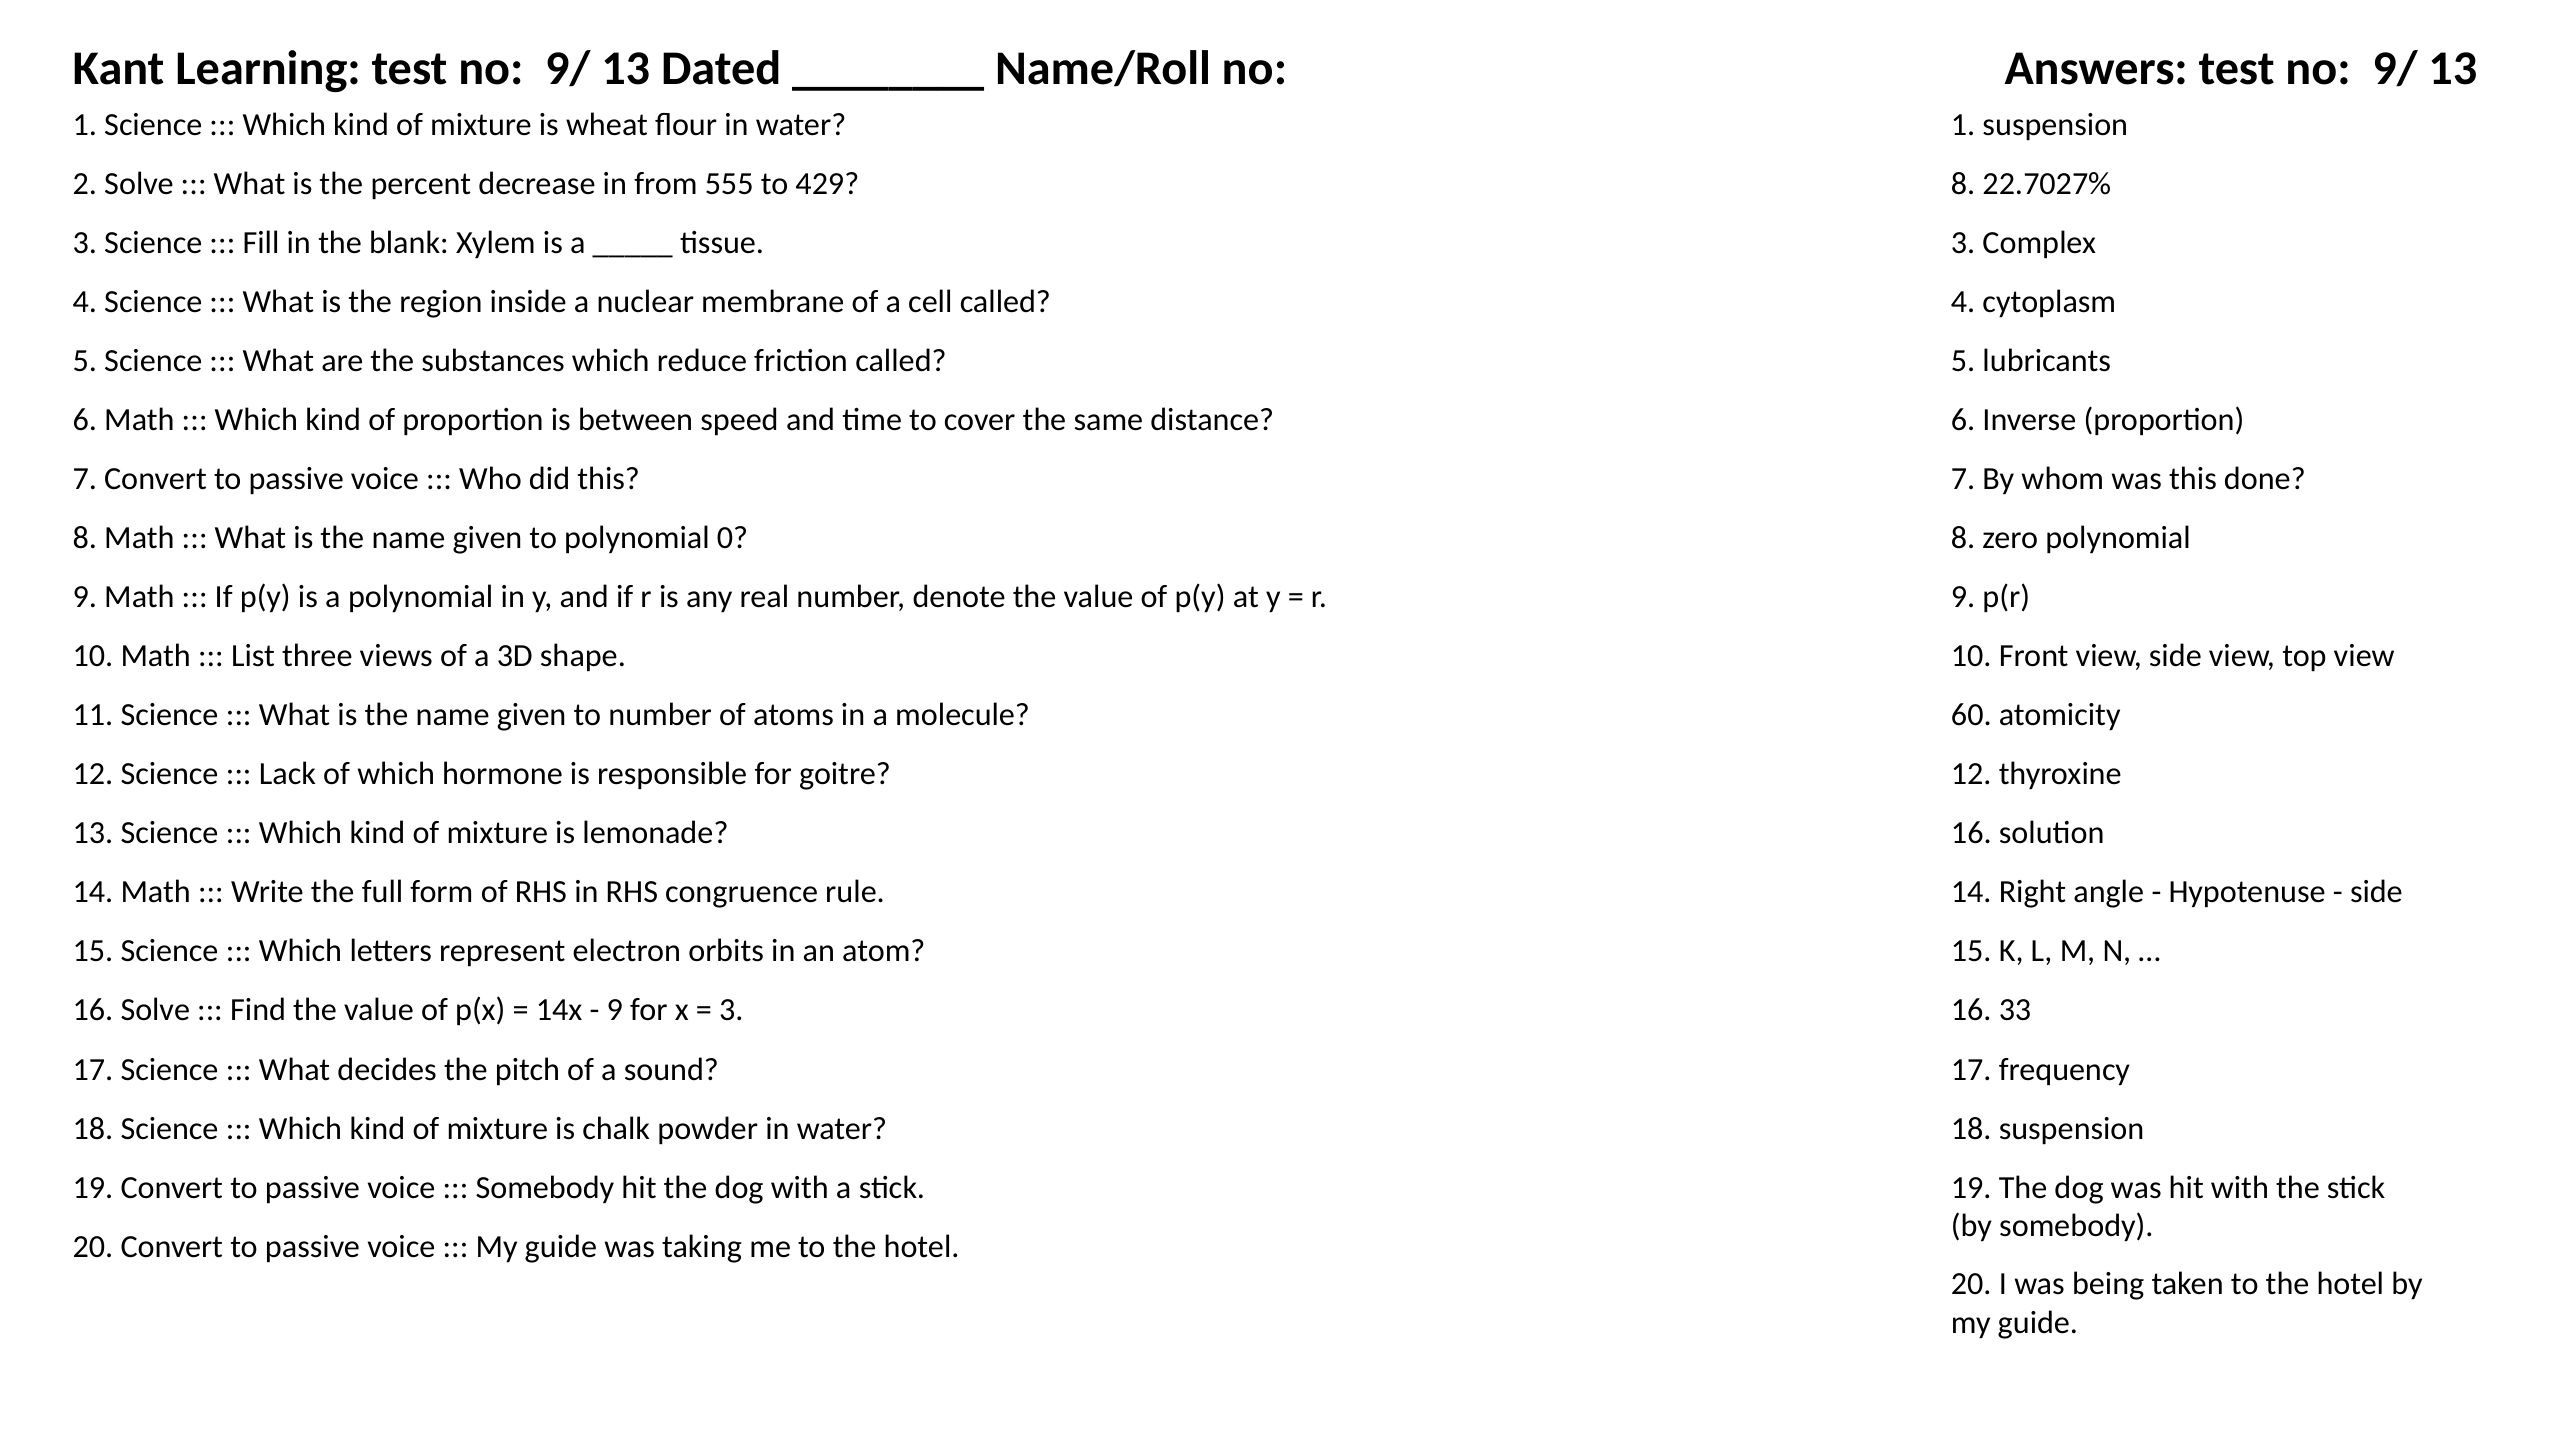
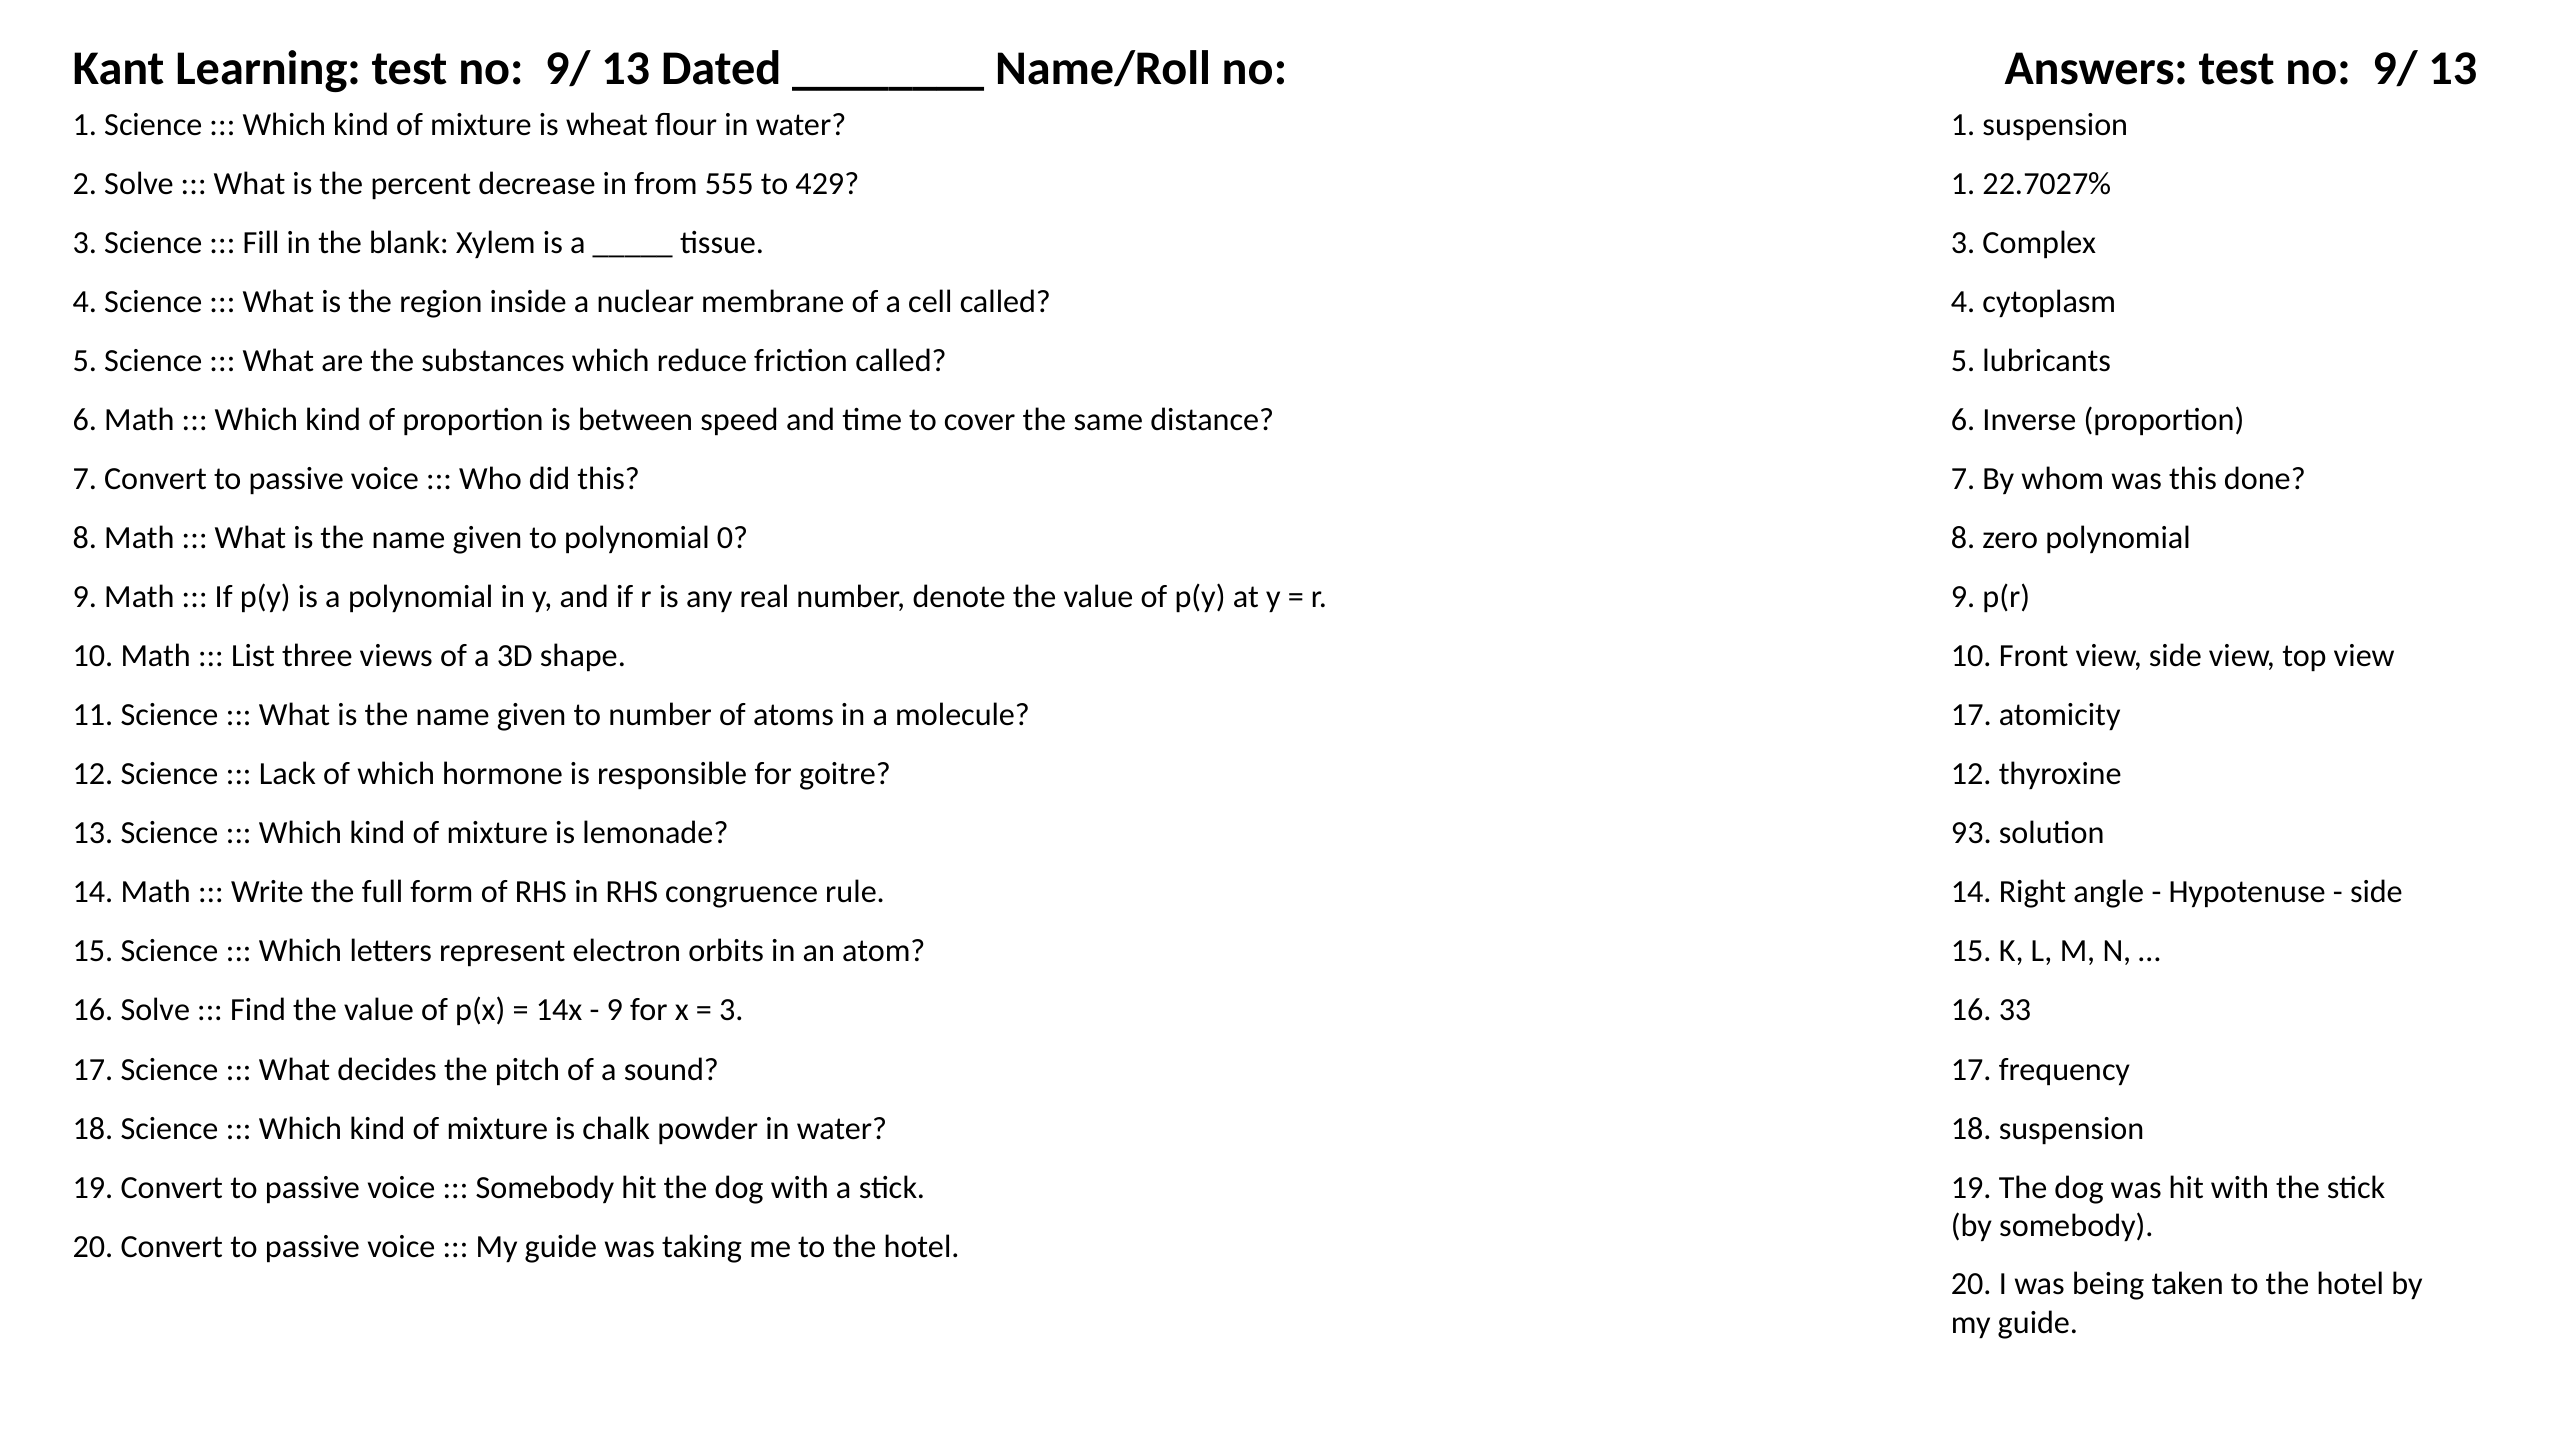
429 8: 8 -> 1
molecule 60: 60 -> 17
lemonade 16: 16 -> 93
